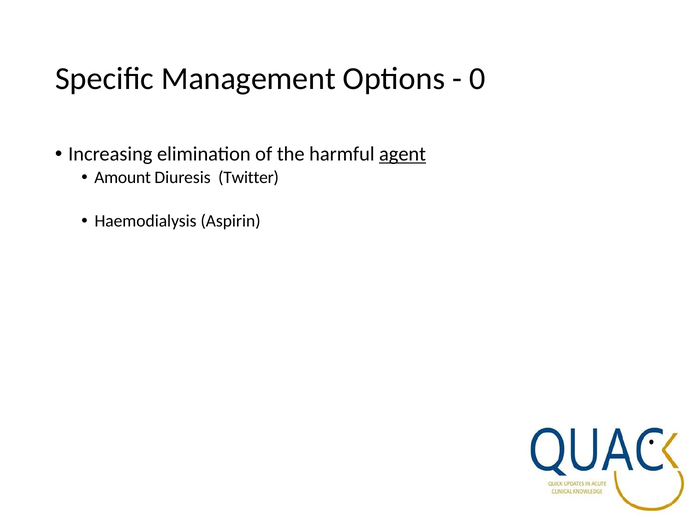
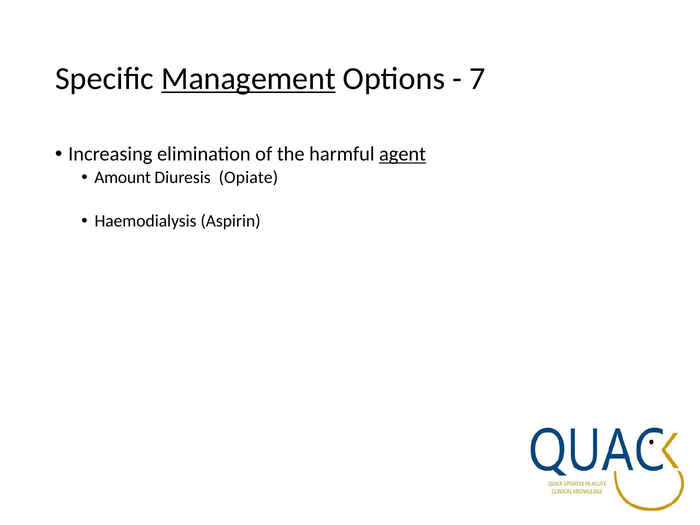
Management underline: none -> present
0: 0 -> 7
Twitter: Twitter -> Opiate
